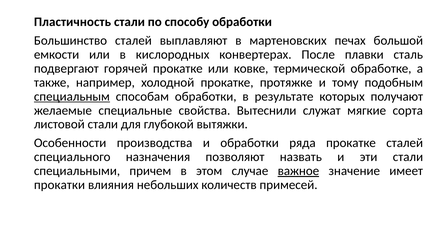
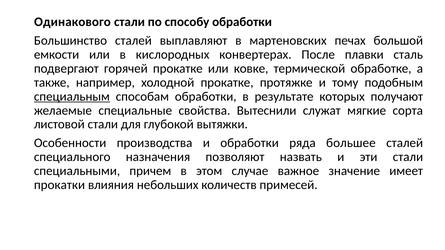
Пластичность: Пластичность -> Одинакового
ряда прокатке: прокатке -> большее
важное underline: present -> none
